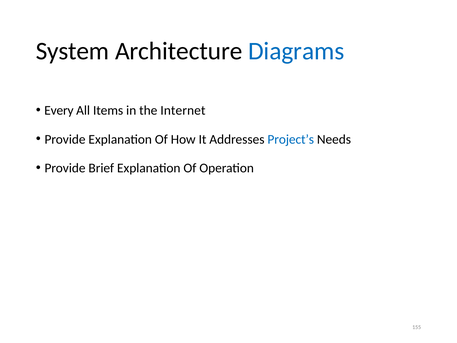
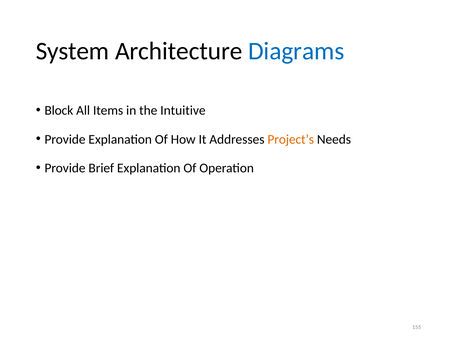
Every: Every -> Block
Internet: Internet -> Intuitive
Project’s colour: blue -> orange
